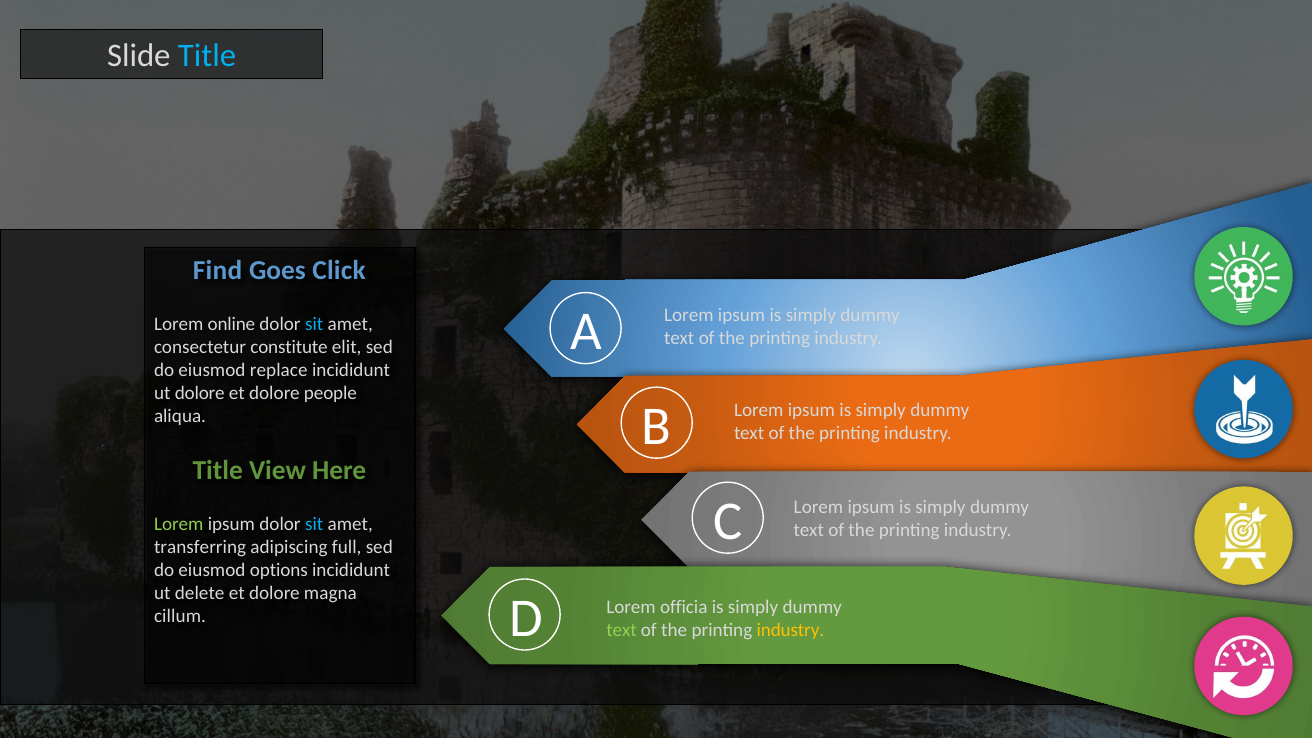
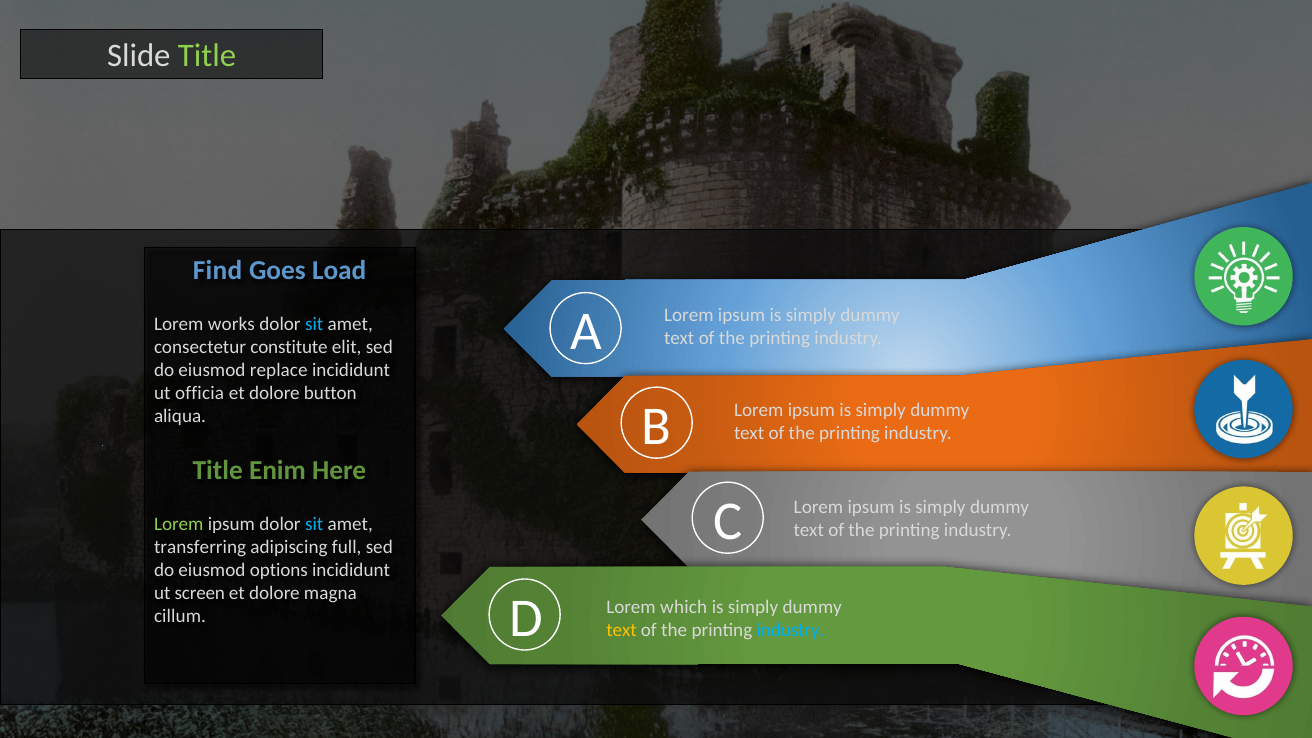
Title at (207, 56) colour: light blue -> light green
Click: Click -> Load
online: online -> works
ut dolore: dolore -> officia
people: people -> button
View: View -> Enim
delete: delete -> screen
officia: officia -> which
text at (622, 630) colour: light green -> yellow
industry at (790, 630) colour: yellow -> light blue
